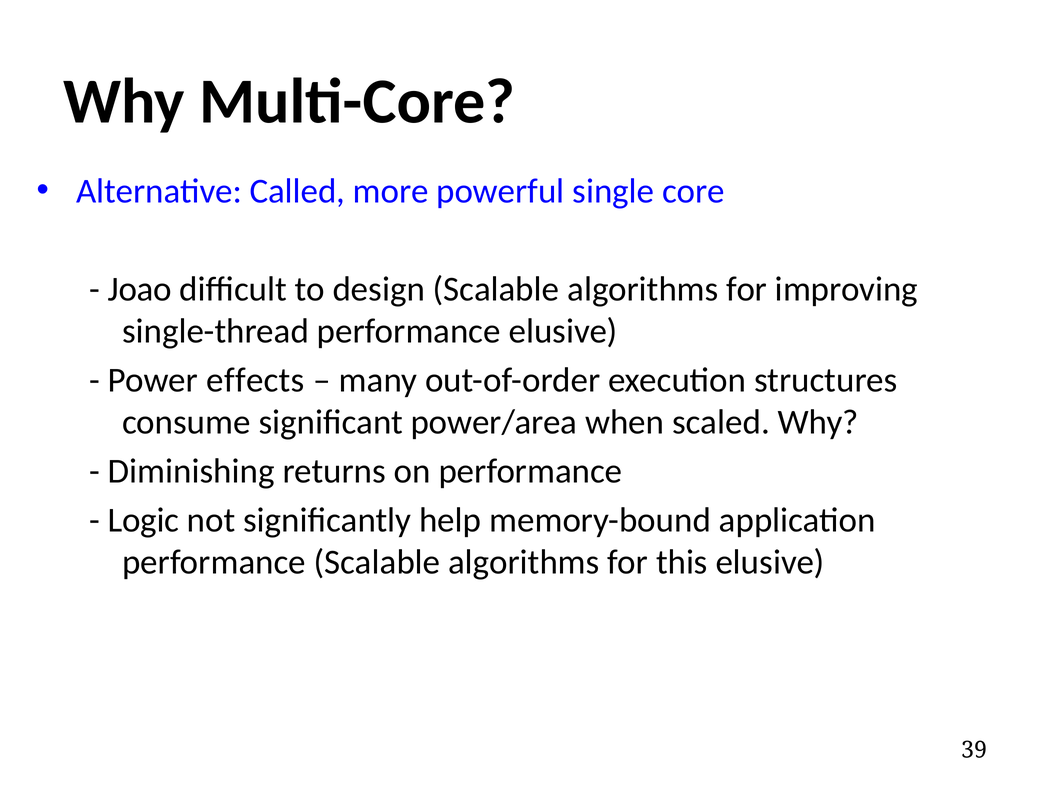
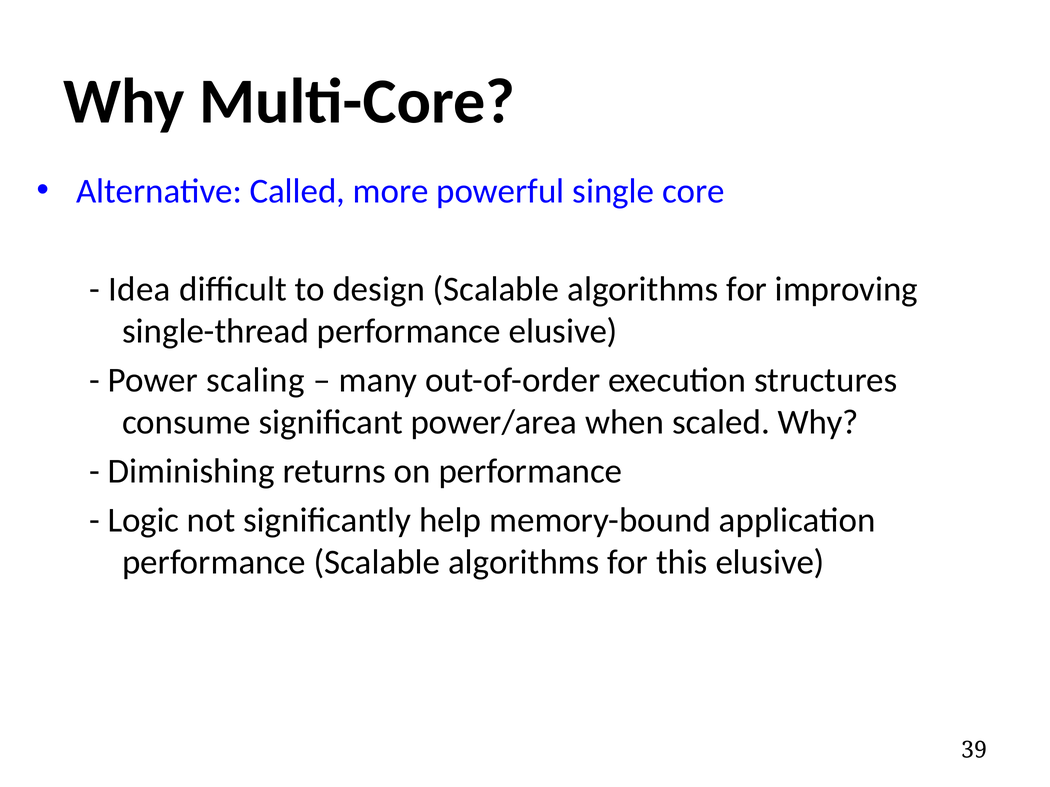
Joao: Joao -> Idea
effects: effects -> scaling
